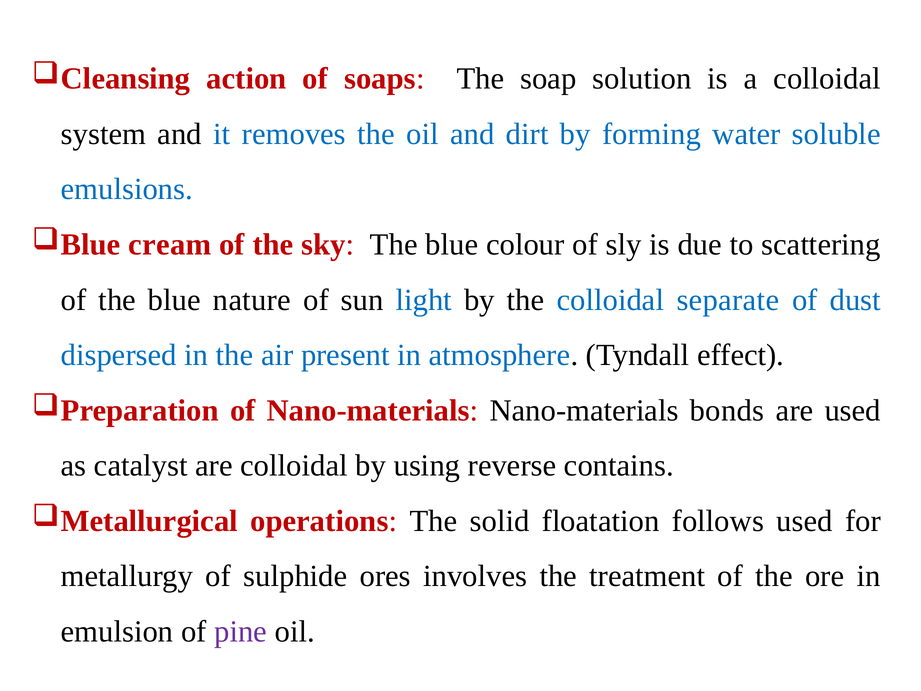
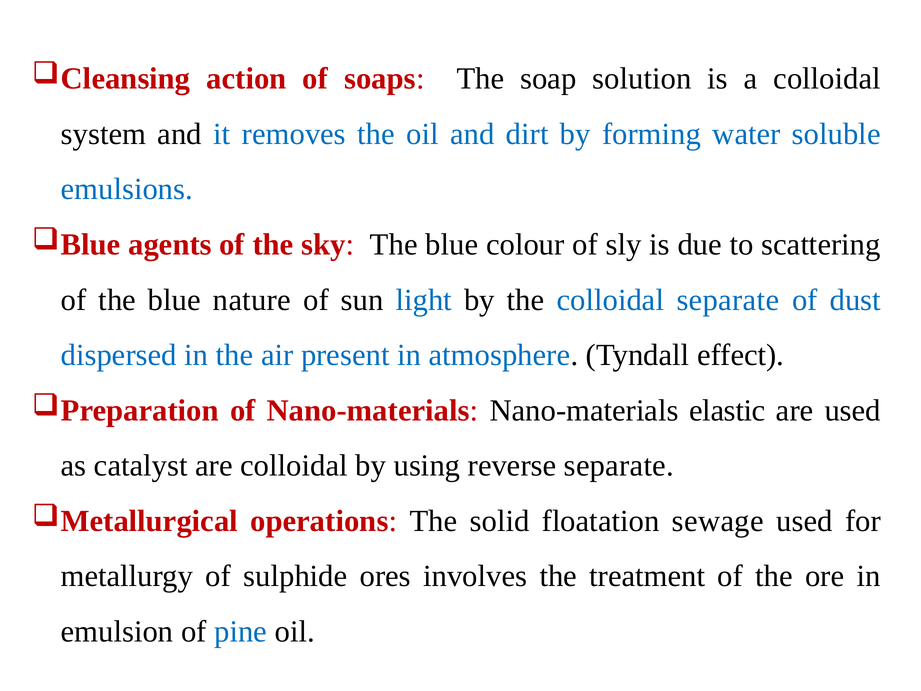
cream: cream -> agents
bonds: bonds -> elastic
reverse contains: contains -> separate
follows: follows -> sewage
pine colour: purple -> blue
